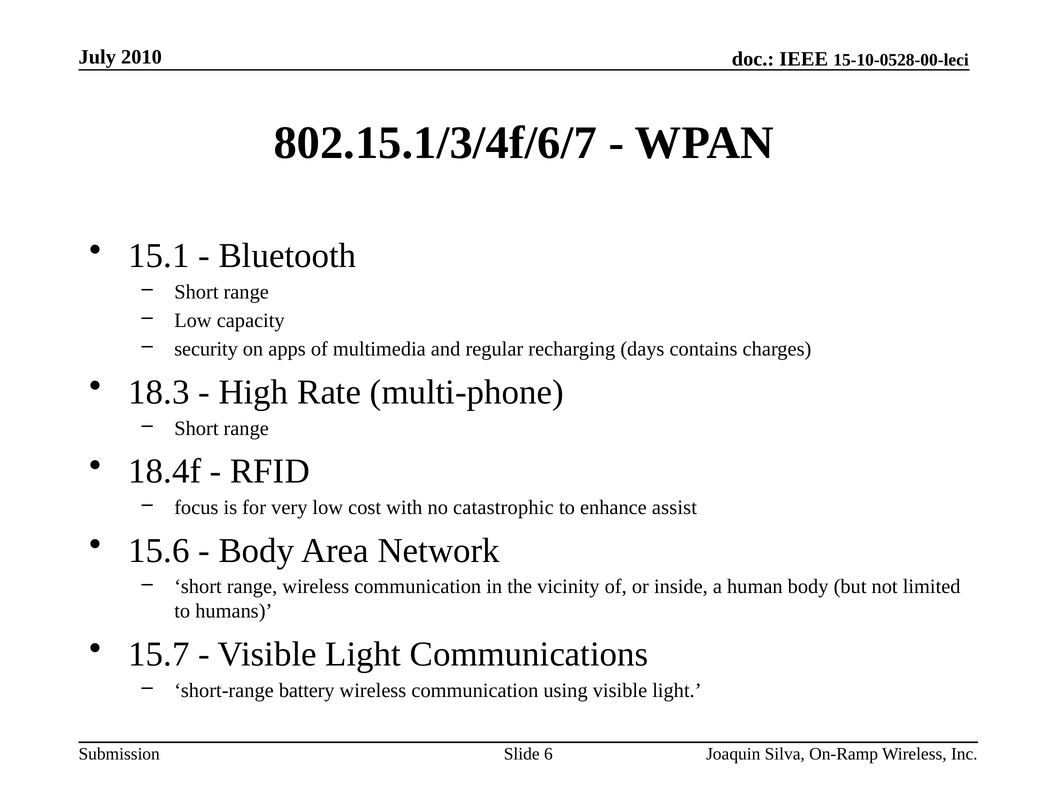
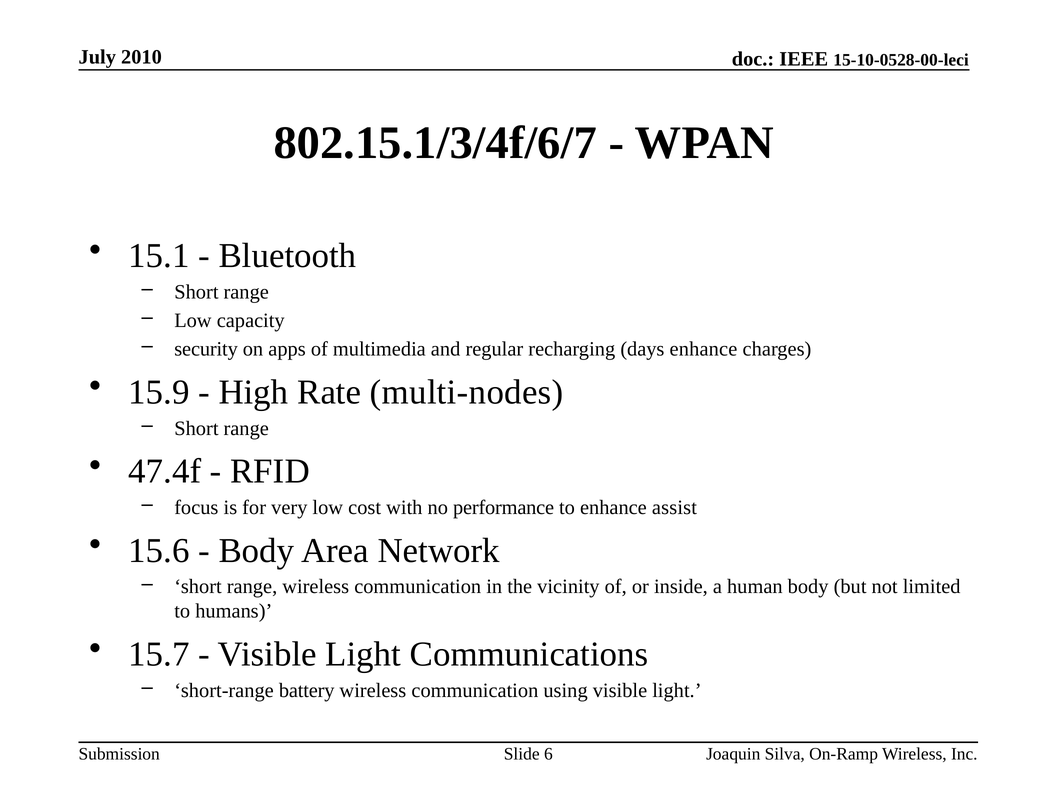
days contains: contains -> enhance
18.3: 18.3 -> 15.9
multi-phone: multi-phone -> multi-nodes
18.4f: 18.4f -> 47.4f
catastrophic: catastrophic -> performance
